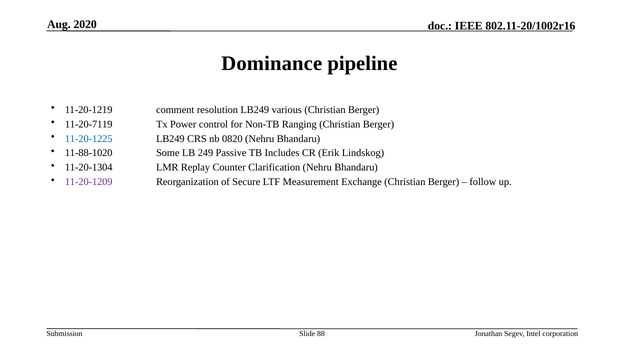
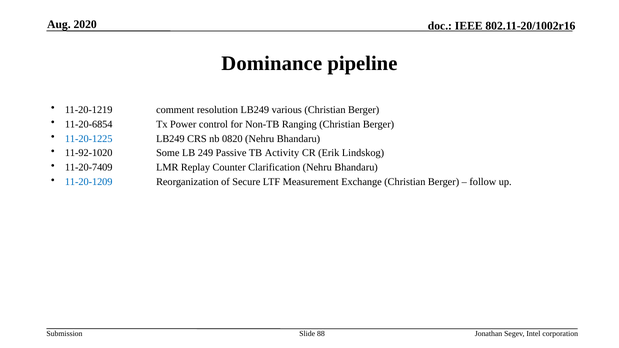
11-20-7119: 11-20-7119 -> 11-20-6854
11-88-1020: 11-88-1020 -> 11-92-1020
Includes: Includes -> Activity
11-20-1304: 11-20-1304 -> 11-20-7409
11-20-1209 colour: purple -> blue
